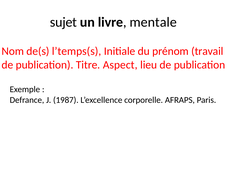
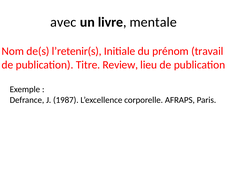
sujet: sujet -> avec
l’temps(s: l’temps(s -> l’retenir(s
Aspect: Aspect -> Review
